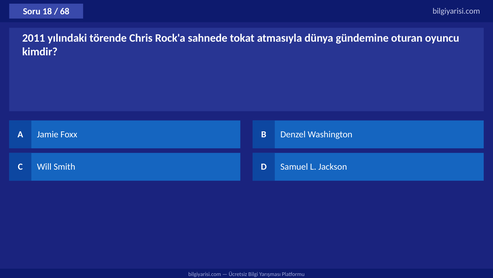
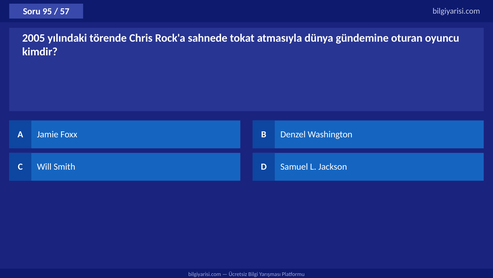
18: 18 -> 95
68: 68 -> 57
2011: 2011 -> 2005
